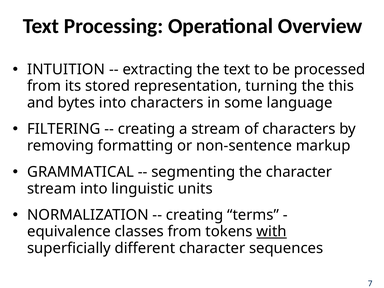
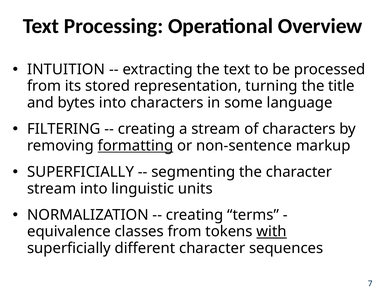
this: this -> title
formatting underline: none -> present
GRAMMATICAL at (81, 172): GRAMMATICAL -> SUPERFICIALLY
